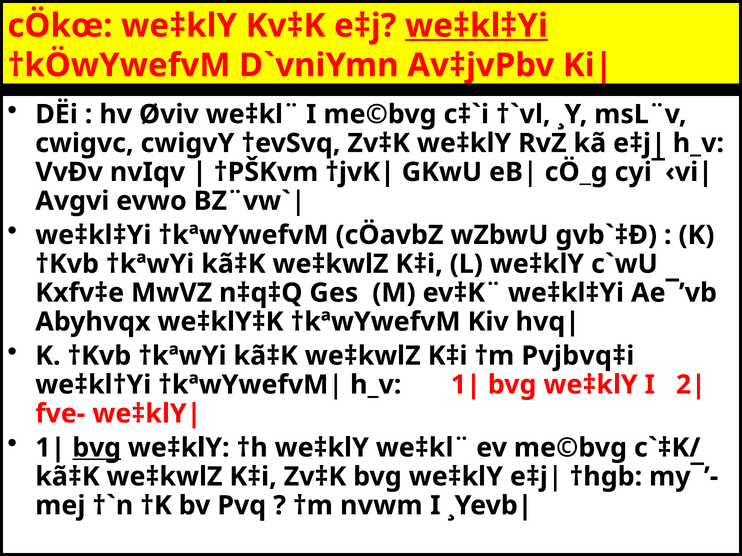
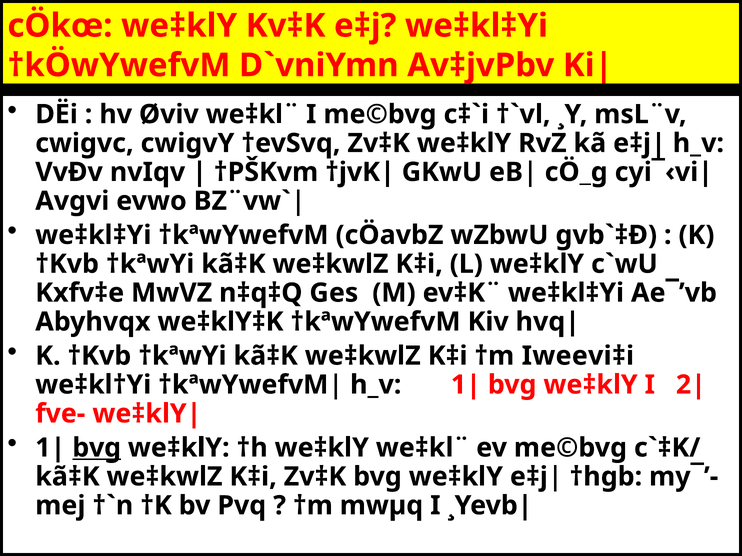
we‡kl‡Yi at (476, 26) underline: present -> none
Pvjbvq‡i: Pvjbvq‡i -> Iweevi‡i
nvwm: nvwm -> mwµq
